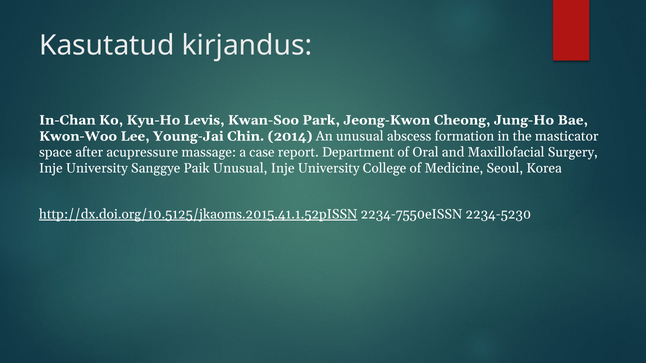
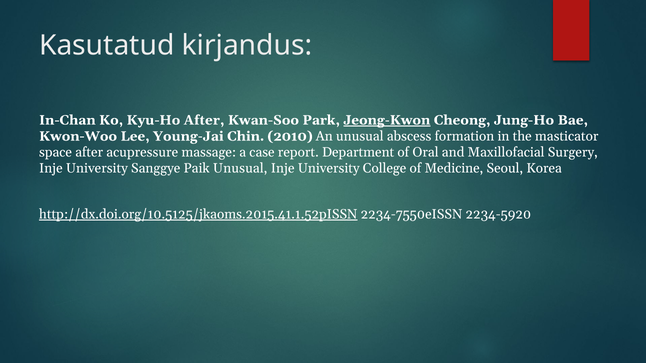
Kyu-Ho Levis: Levis -> After
Jeong-Kwon underline: none -> present
2014: 2014 -> 2010
2234-5230: 2234-5230 -> 2234-5920
